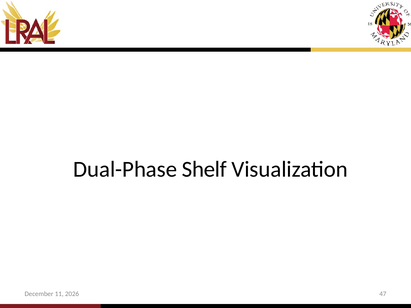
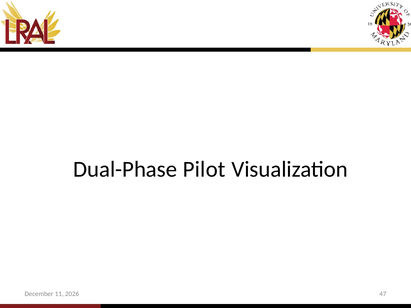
Shelf: Shelf -> Pilot
